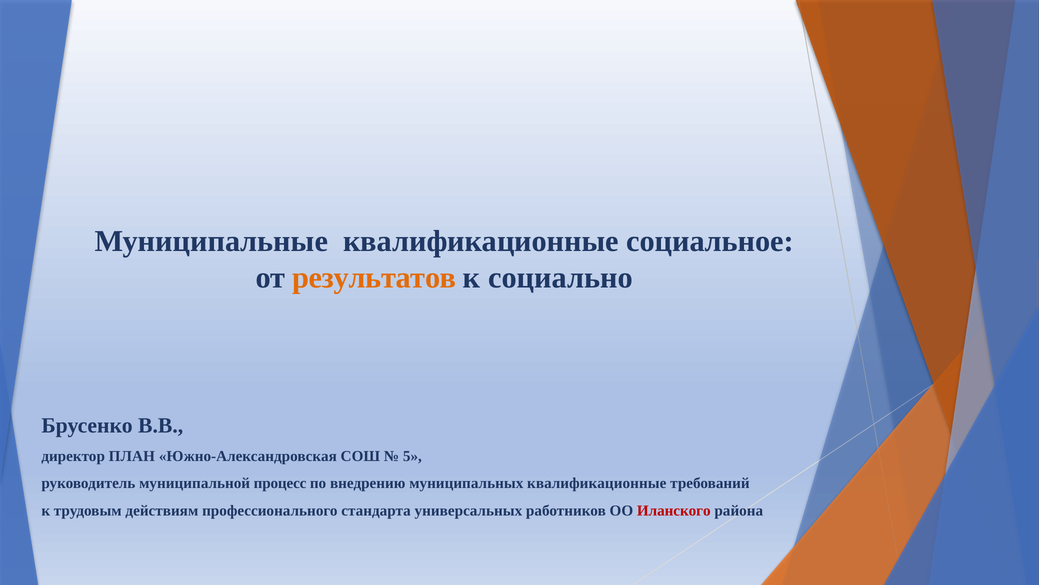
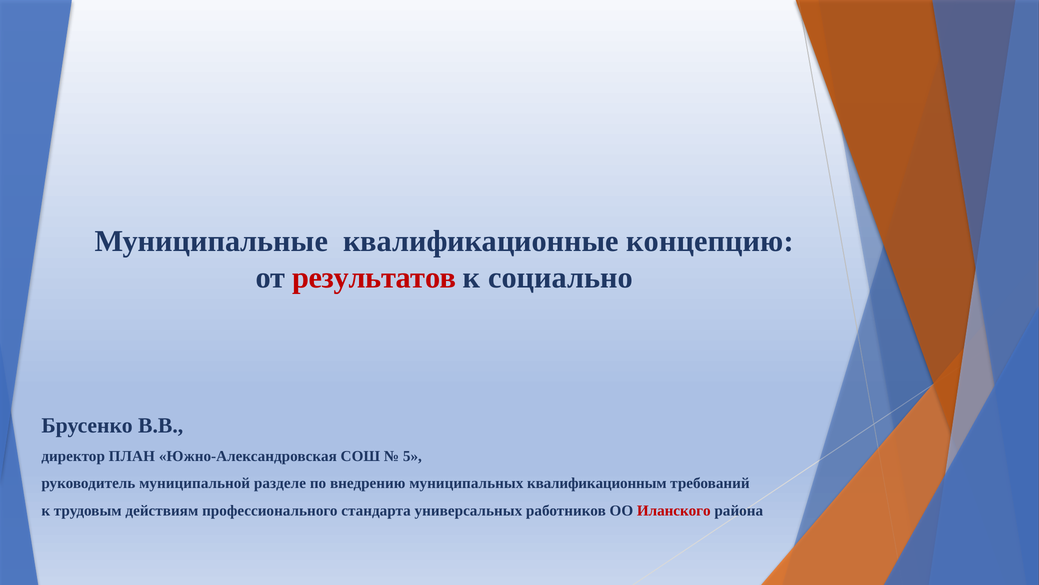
социальное: социальное -> концепцию
результатов colour: orange -> red
процесс: процесс -> разделе
муниципальных квалификационные: квалификационные -> квалификационным
